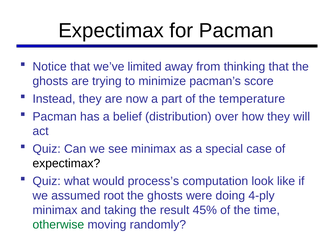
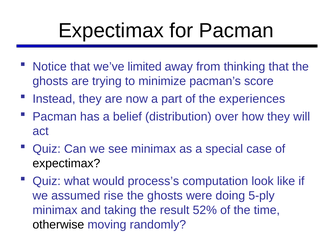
temperature: temperature -> experiences
root: root -> rise
4-ply: 4-ply -> 5-ply
45%: 45% -> 52%
otherwise colour: green -> black
